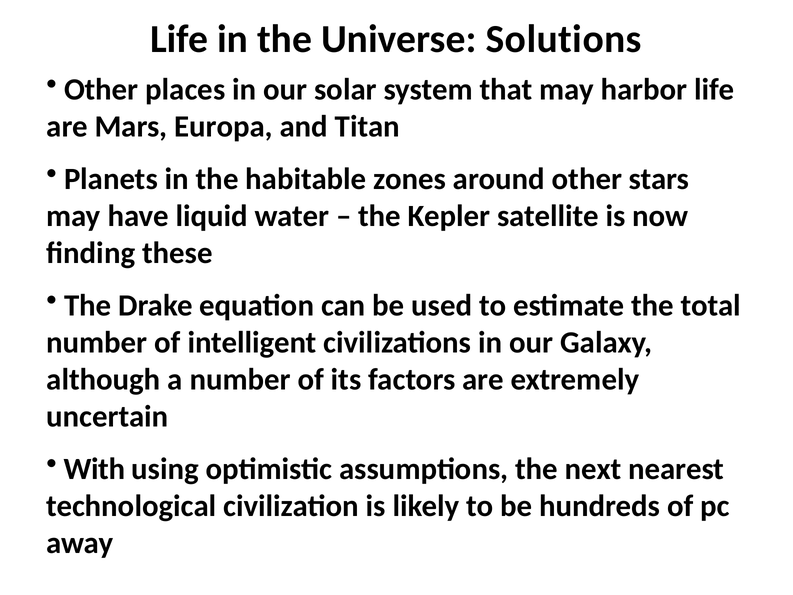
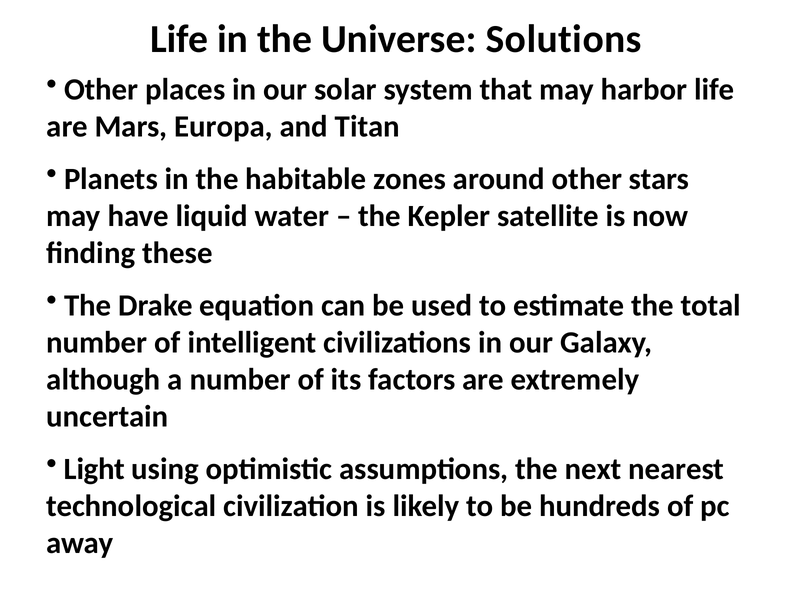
With: With -> Light
